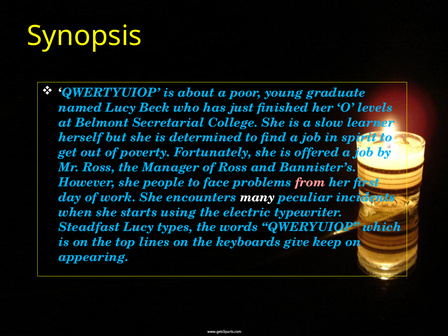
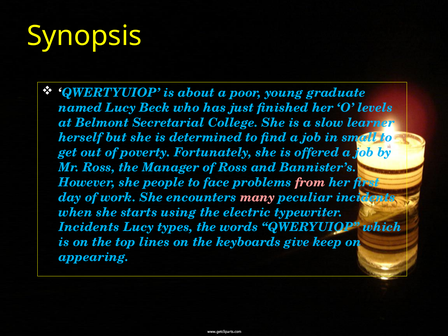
spirit: spirit -> small
many colour: white -> pink
Steadfast at (89, 227): Steadfast -> Incidents
